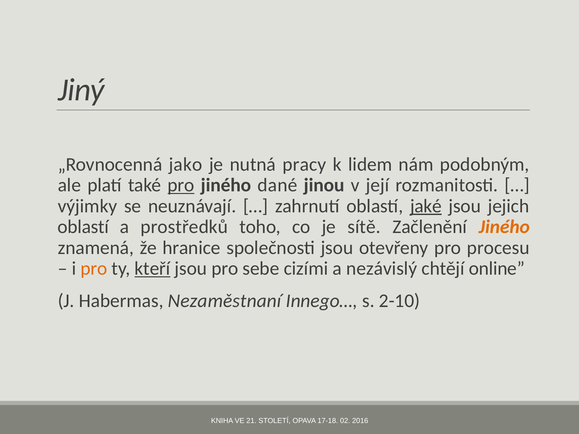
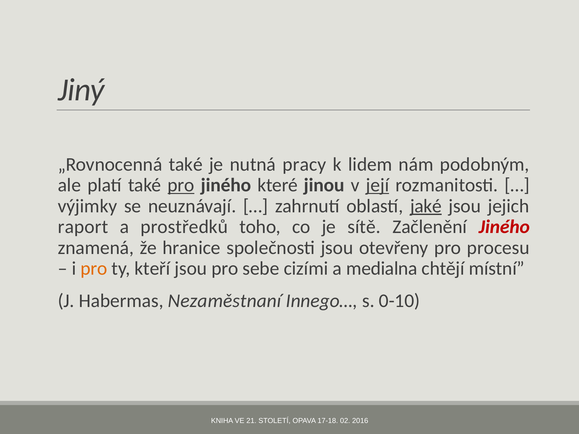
„Rovnocenná jako: jako -> také
dané: dané -> které
její underline: none -> present
oblastí at (83, 227): oblastí -> raport
Jiného at (504, 227) colour: orange -> red
kteří underline: present -> none
nezávislý: nezávislý -> medialna
online: online -> místní
2-10: 2-10 -> 0-10
